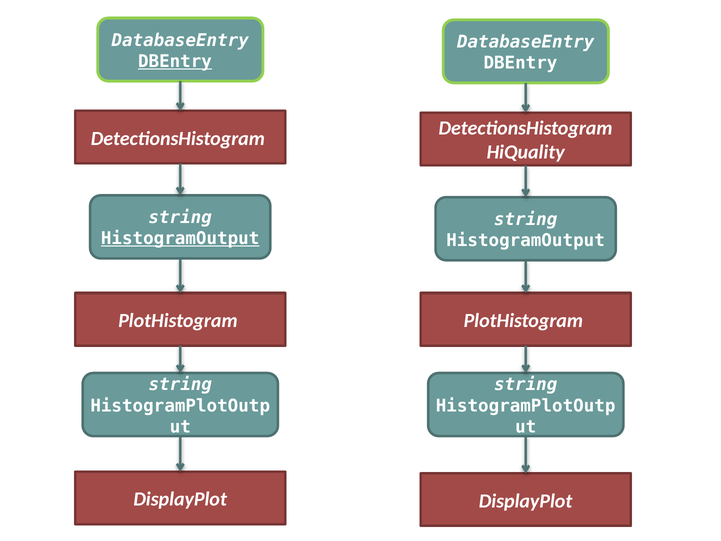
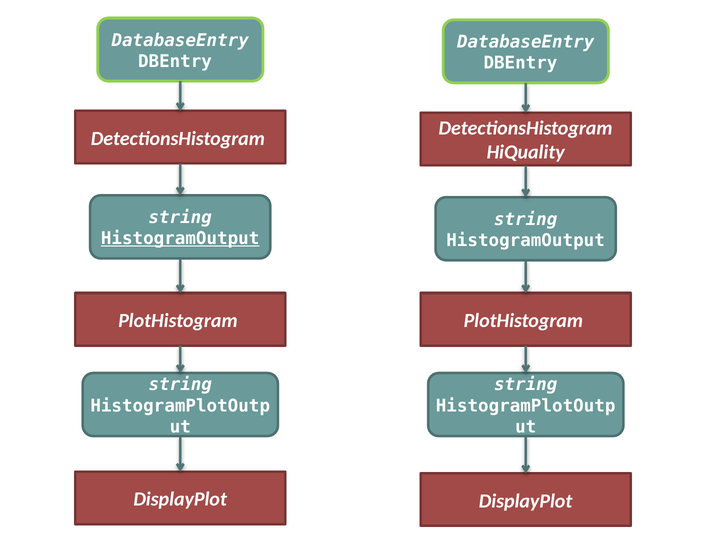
DBEntry at (175, 61) underline: present -> none
